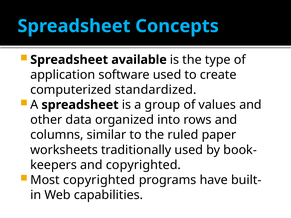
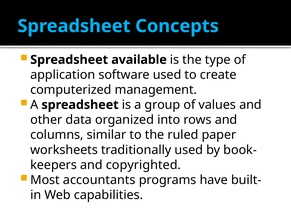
standardized: standardized -> management
Most copyrighted: copyrighted -> accountants
